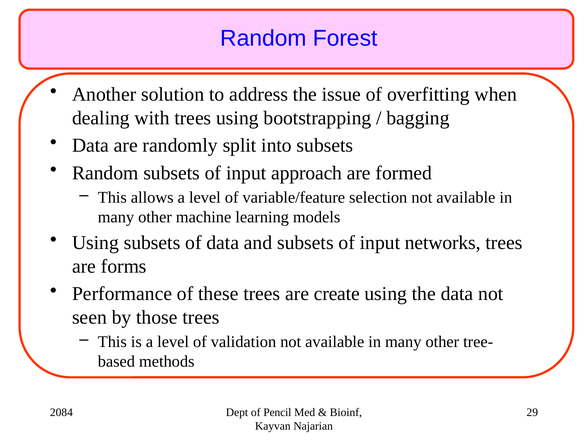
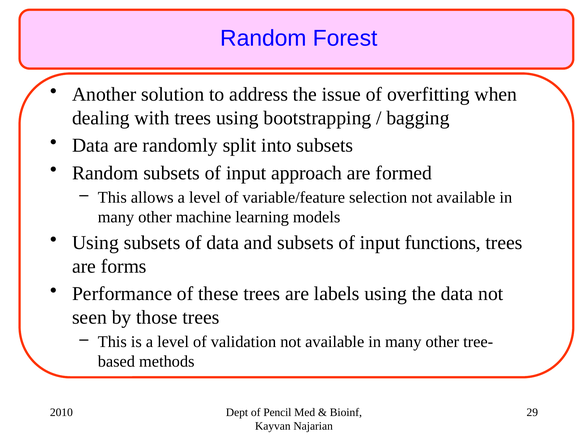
networks: networks -> functions
create: create -> labels
2084: 2084 -> 2010
